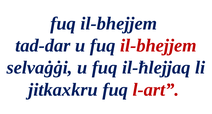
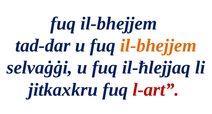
il-bhejjem at (158, 46) colour: red -> orange
